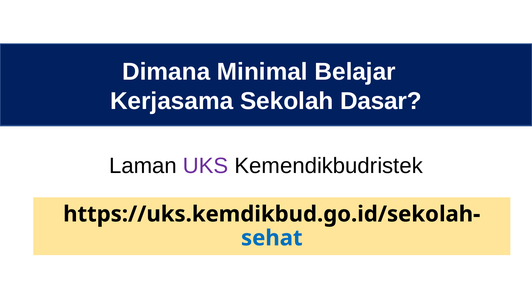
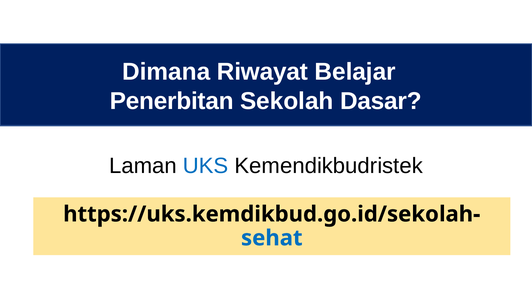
Minimal: Minimal -> Riwayat
Kerjasama: Kerjasama -> Penerbitan
UKS colour: purple -> blue
